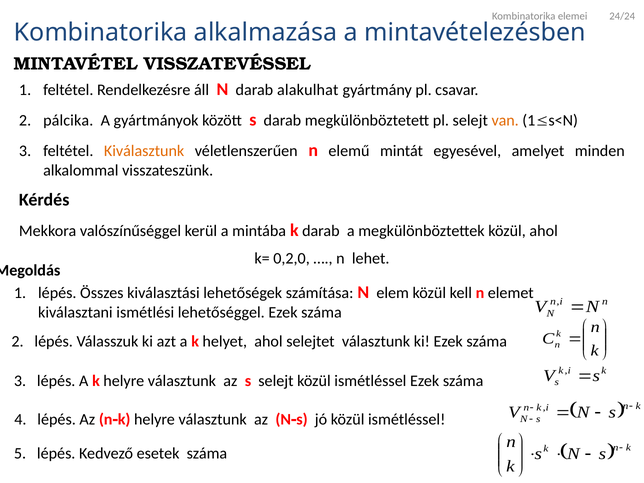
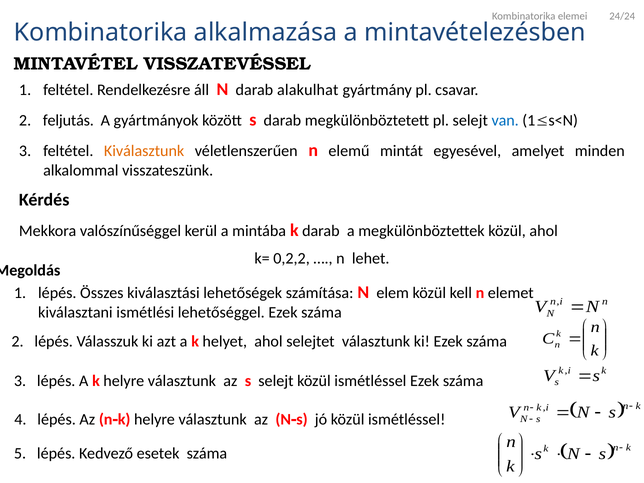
pálcika: pálcika -> feljutás
van colour: orange -> blue
0,2,0: 0,2,0 -> 0,2,2
